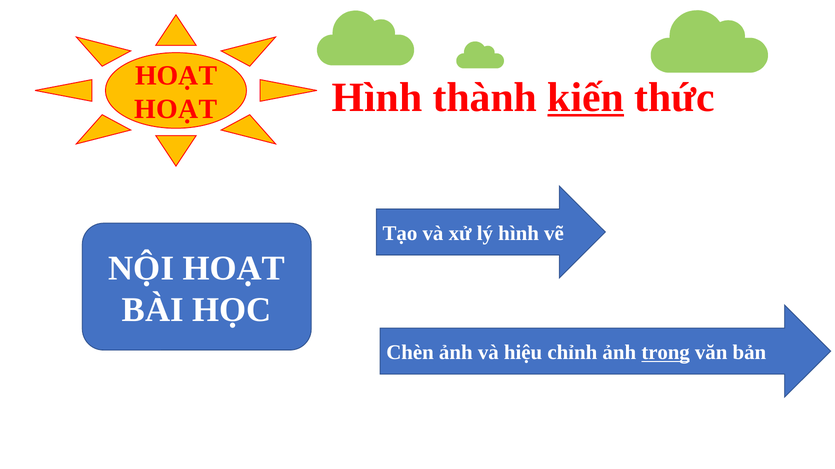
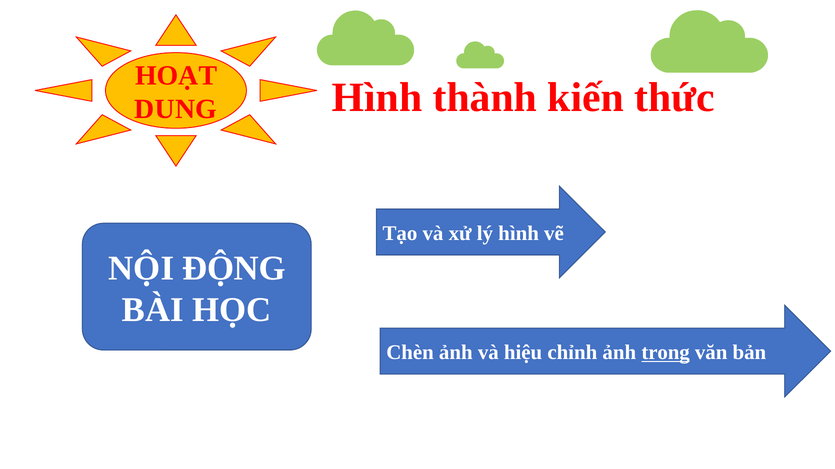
HOẠT at (176, 109): HOẠT -> DUNG
kiến underline: present -> none
NỘI HOẠT: HOẠT -> ĐỘNG
